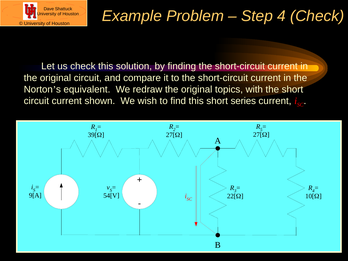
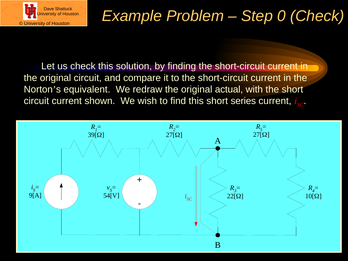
Step 4: 4 -> 0
topics: topics -> actual
